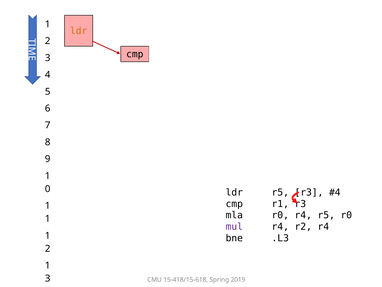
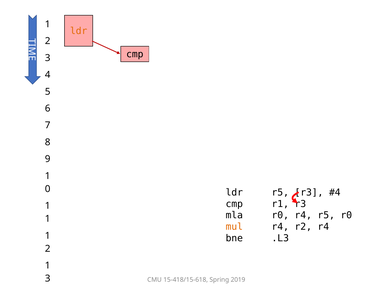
mul colour: purple -> orange
